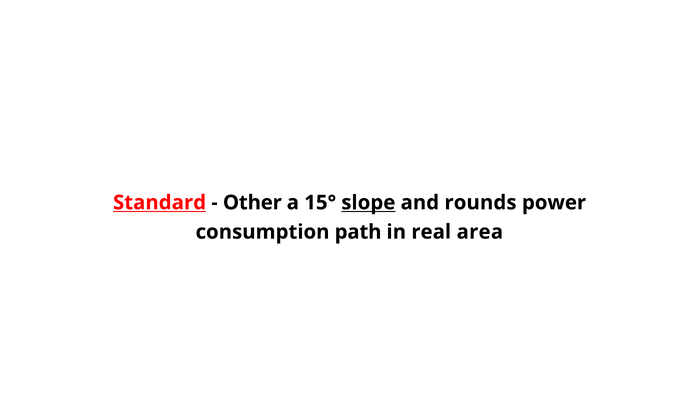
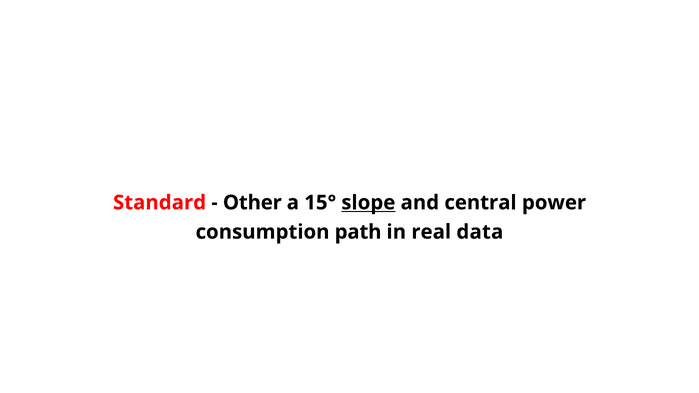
Standard underline: present -> none
rounds: rounds -> central
area: area -> data
